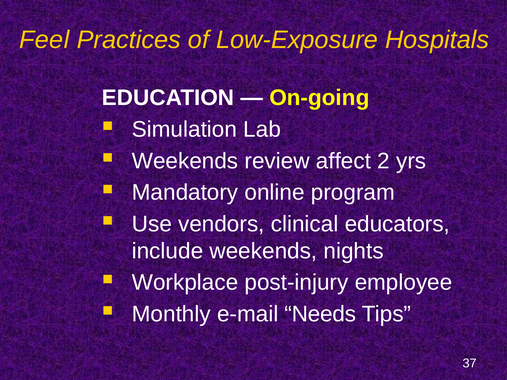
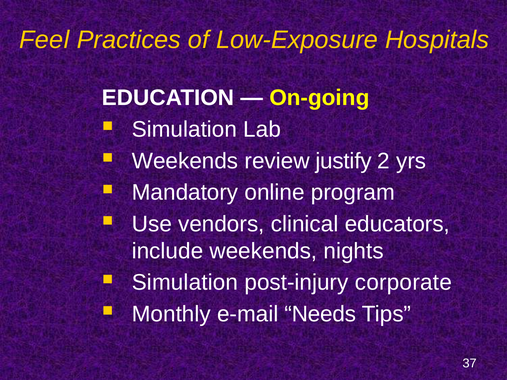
affect: affect -> justify
Workplace at (185, 283): Workplace -> Simulation
employee: employee -> corporate
